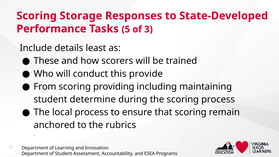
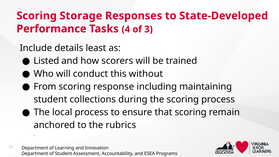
5: 5 -> 4
These: These -> Listed
provide: provide -> without
providing: providing -> response
determine: determine -> collections
